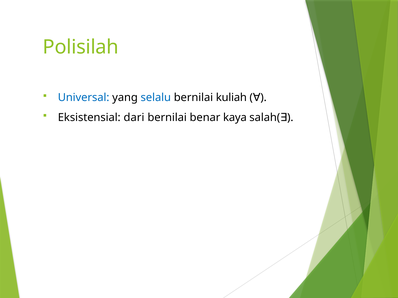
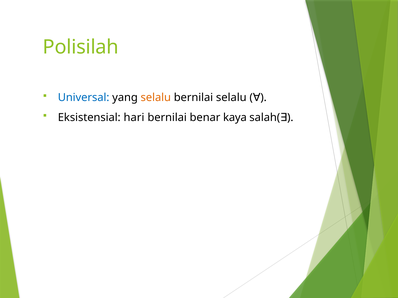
selalu at (156, 98) colour: blue -> orange
bernilai kuliah: kuliah -> selalu
dari: dari -> hari
